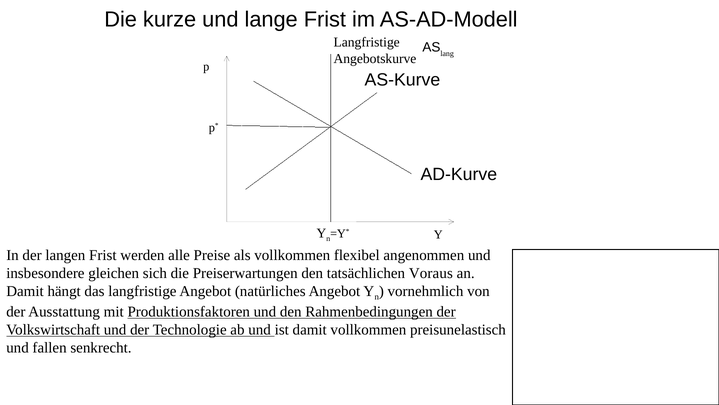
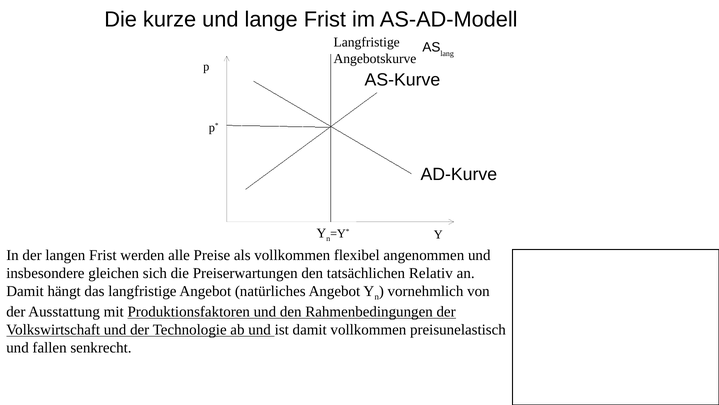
Voraus: Voraus -> Relativ
